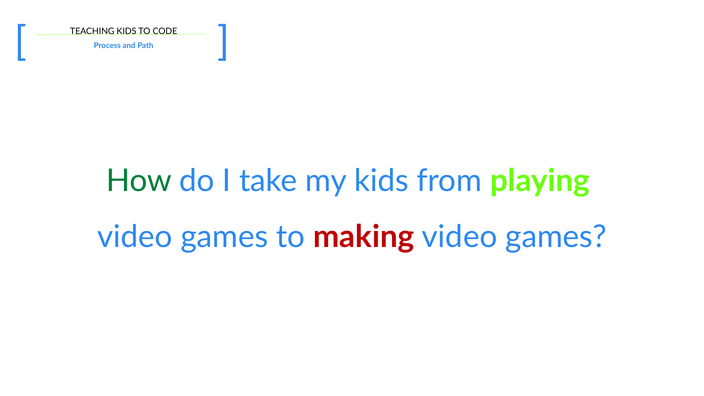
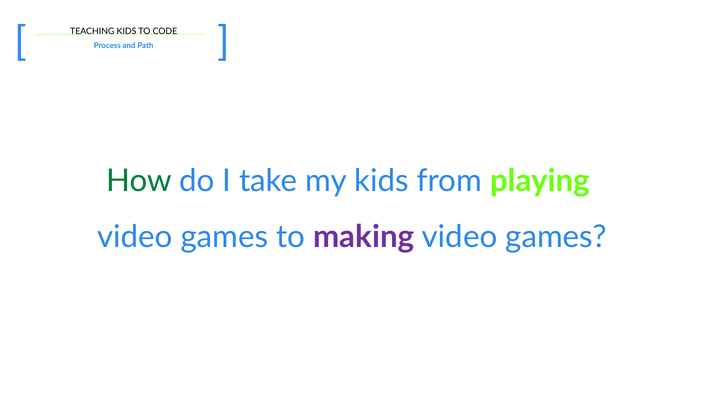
making colour: red -> purple
